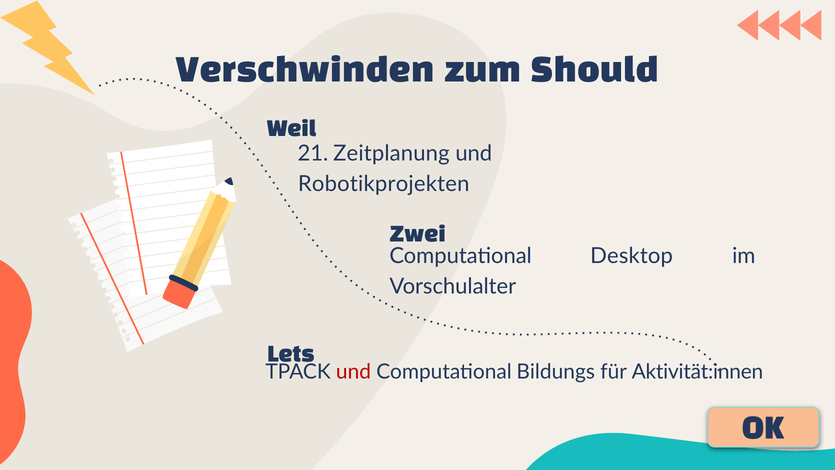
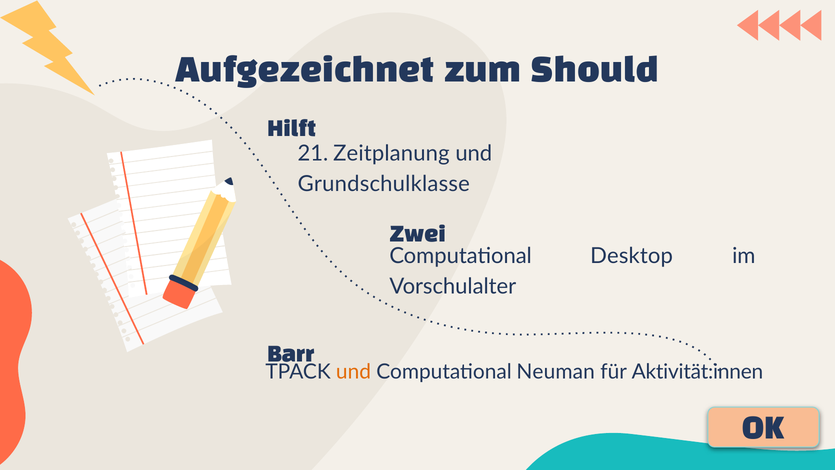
Verschwinden: Verschwinden -> Aufgezeichnet
Weil: Weil -> Hilft
Robotikprojekten: Robotikprojekten -> Grundschulklasse
Lets: Lets -> Barr
und at (354, 371) colour: red -> orange
Bildungs: Bildungs -> Neuman
